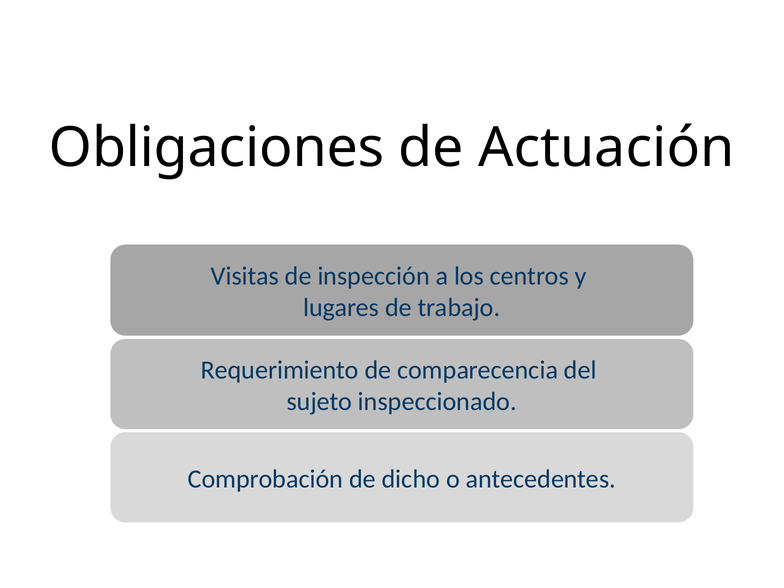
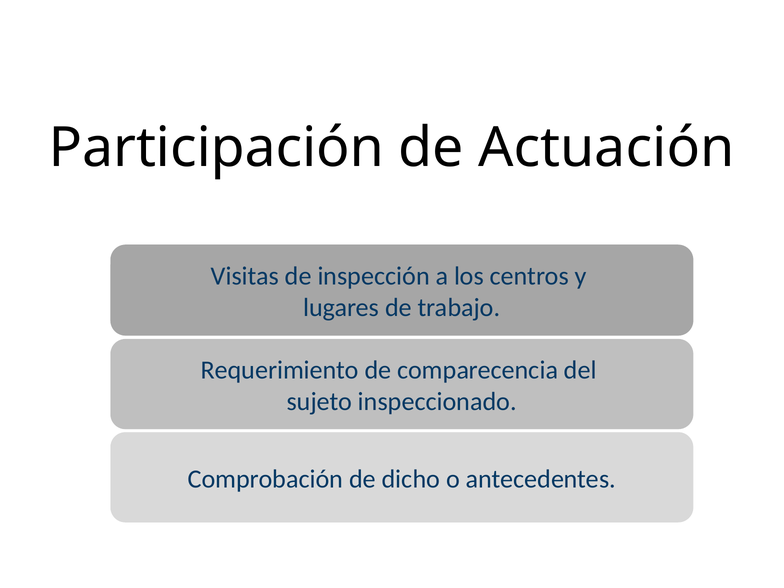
Obligaciones: Obligaciones -> Participación
